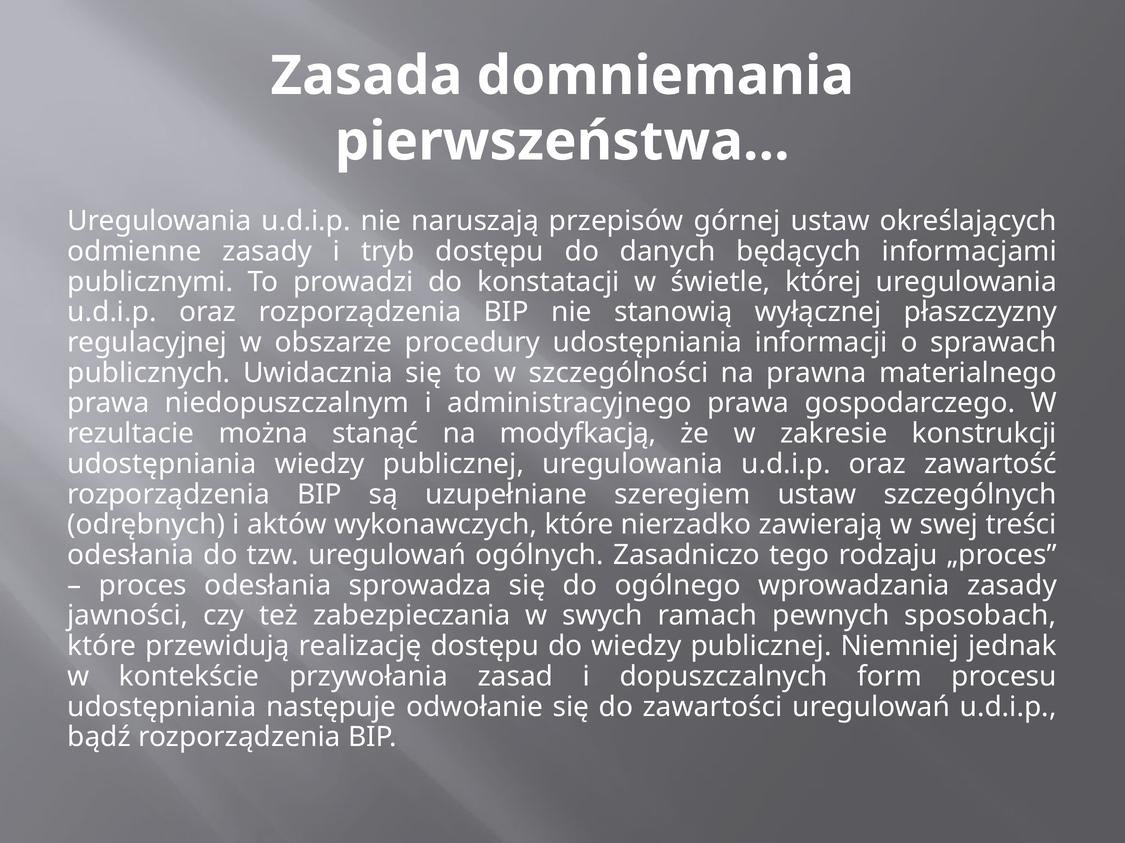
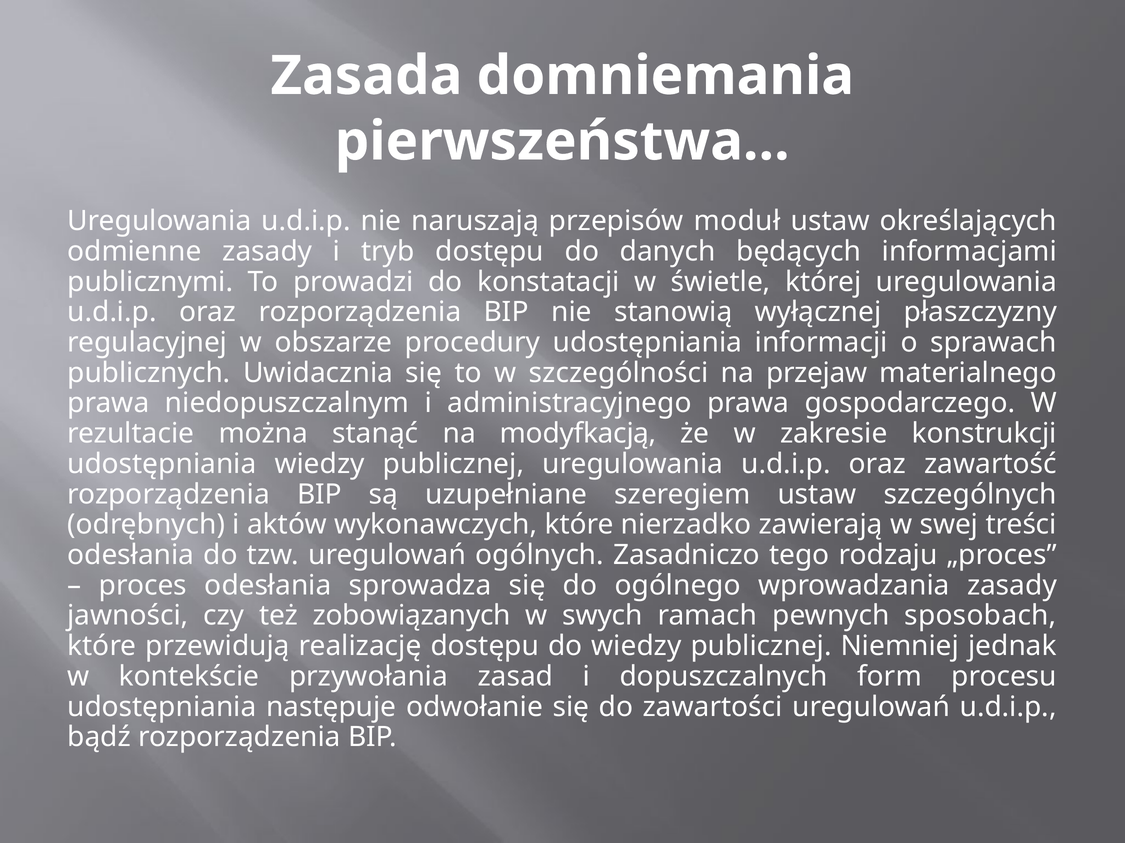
górnej: górnej -> moduł
prawna: prawna -> przejaw
zabezpieczania: zabezpieczania -> zobowiązanych
